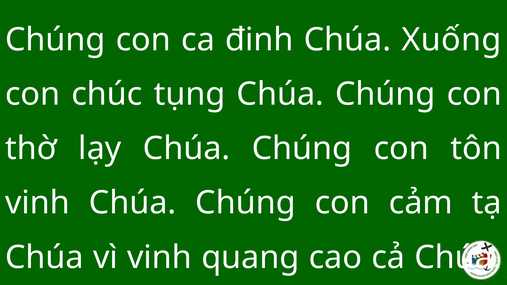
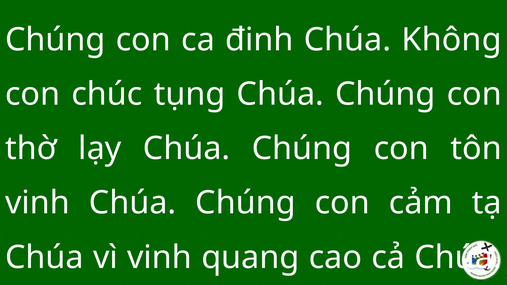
Xuống: Xuống -> Không
